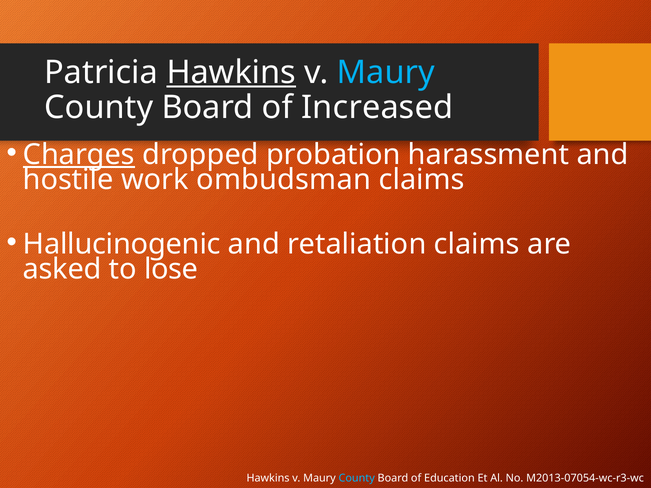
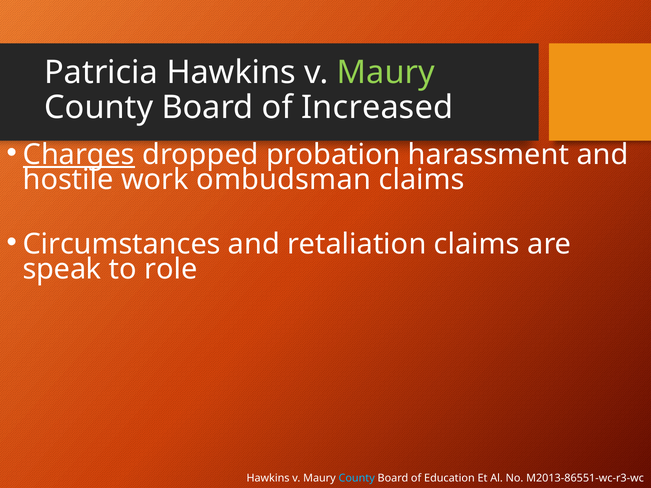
Hawkins at (231, 72) underline: present -> none
Maury at (386, 72) colour: light blue -> light green
Hallucinogenic: Hallucinogenic -> Circumstances
asked: asked -> speak
lose: lose -> role
M2013-07054-wc-r3-wc: M2013-07054-wc-r3-wc -> M2013-86551-wc-r3-wc
